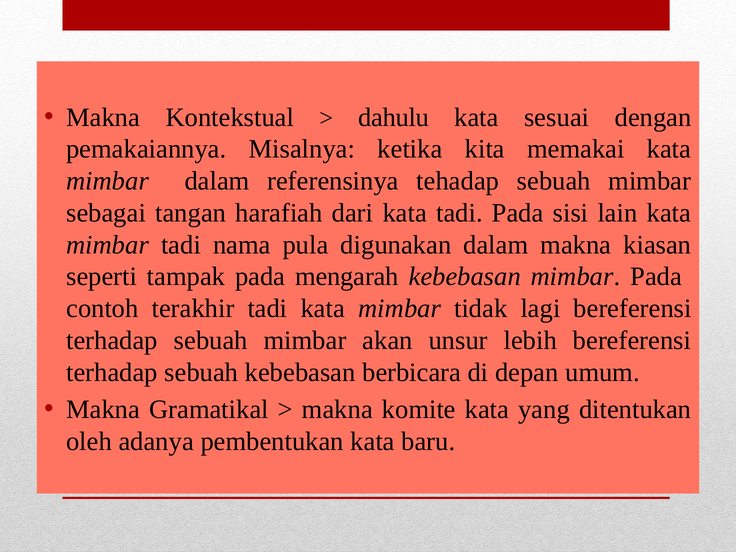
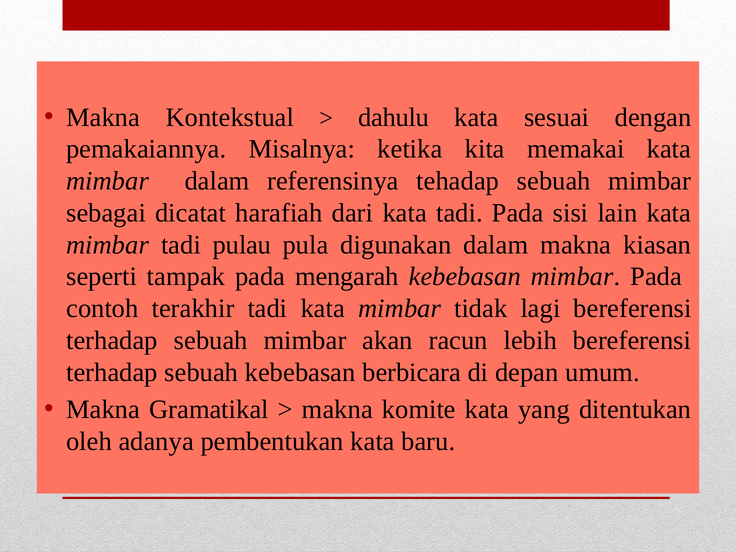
tangan: tangan -> dicatat
nama: nama -> pulau
unsur: unsur -> racun
